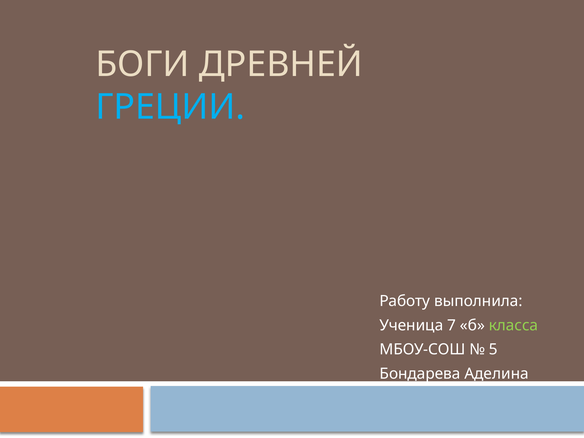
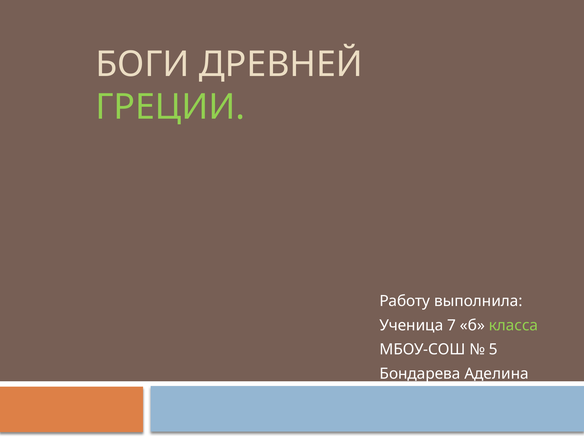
ГРЕЦИИ colour: light blue -> light green
